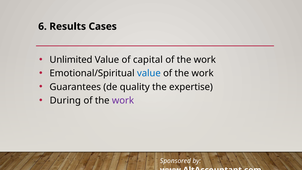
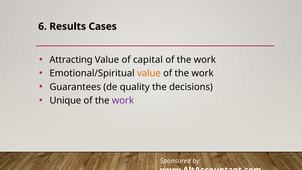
Unlimited: Unlimited -> Attracting
value at (149, 73) colour: blue -> orange
expertise: expertise -> decisions
During: During -> Unique
